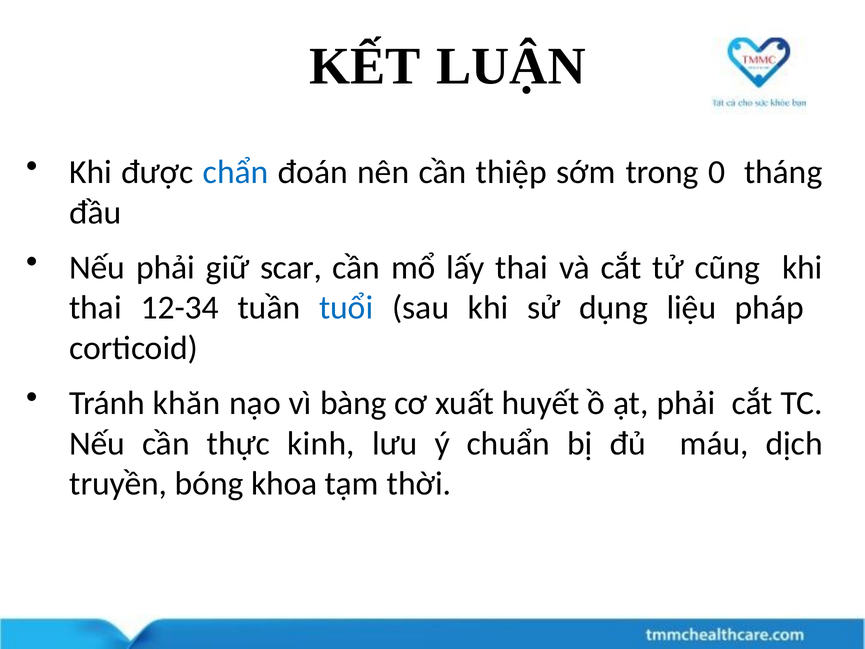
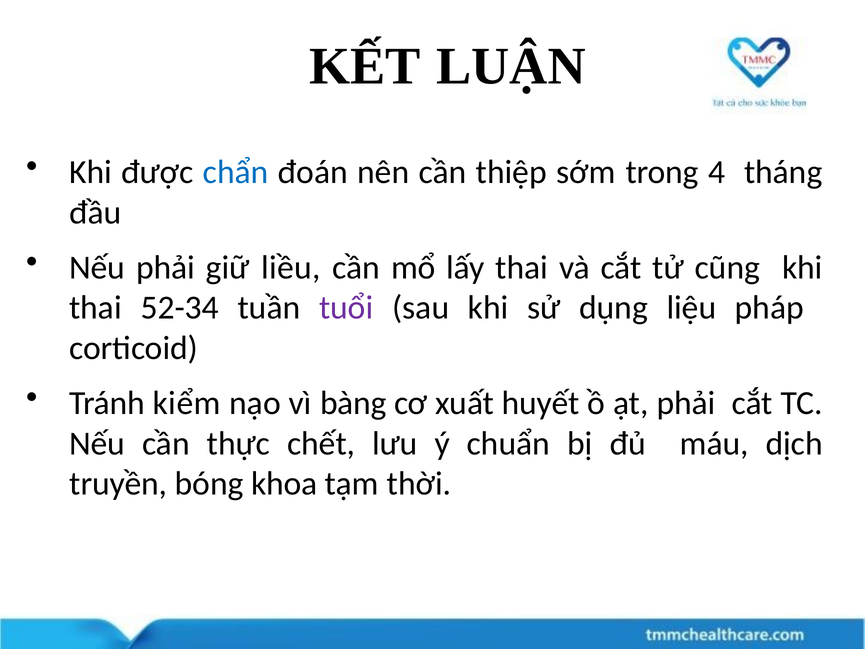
0: 0 -> 4
scar: scar -> liều
12-34: 12-34 -> 52-34
tuổi colour: blue -> purple
khăn: khăn -> kiểm
kinh: kinh -> chết
